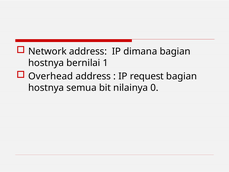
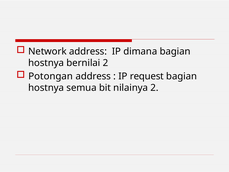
bernilai 1: 1 -> 2
Overhead: Overhead -> Potongan
nilainya 0: 0 -> 2
